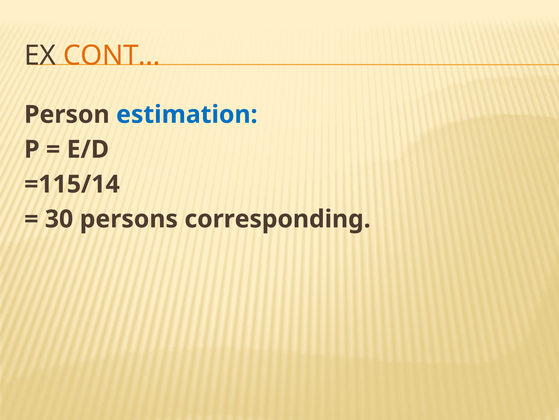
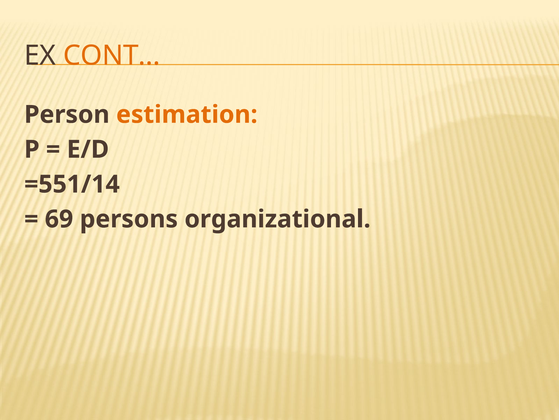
estimation colour: blue -> orange
=115/14: =115/14 -> =551/14
30: 30 -> 69
corresponding: corresponding -> organizational
